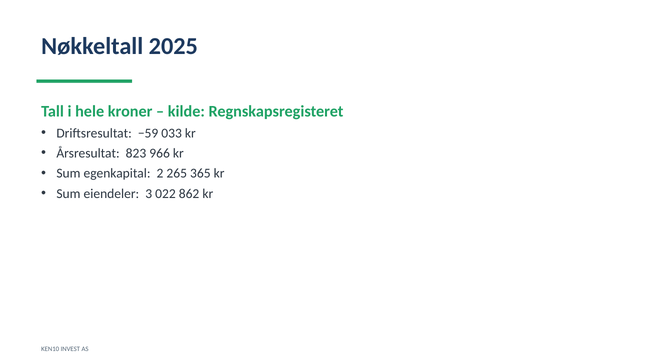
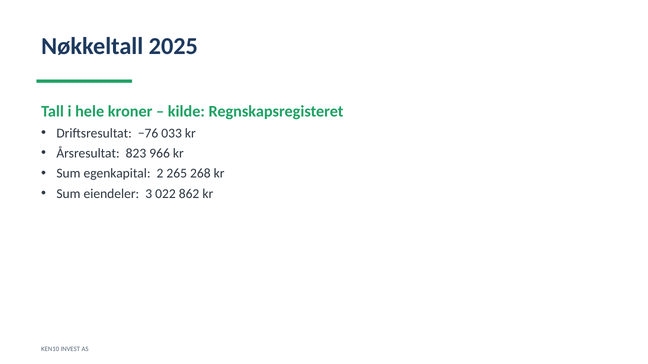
−59: −59 -> −76
365: 365 -> 268
